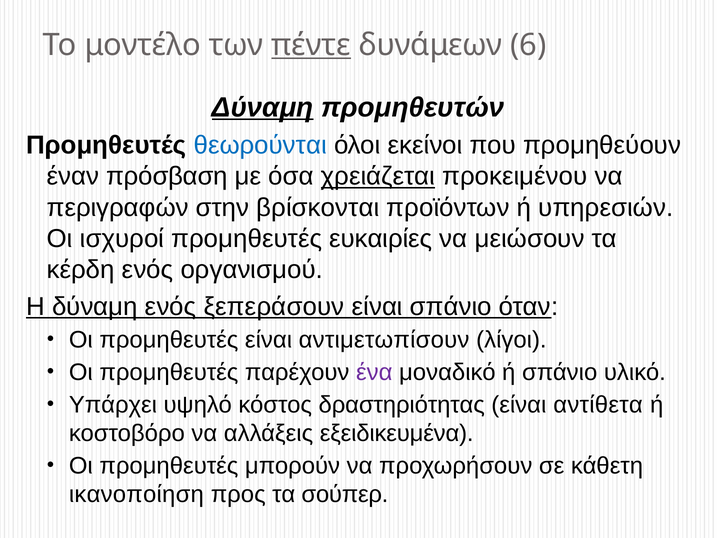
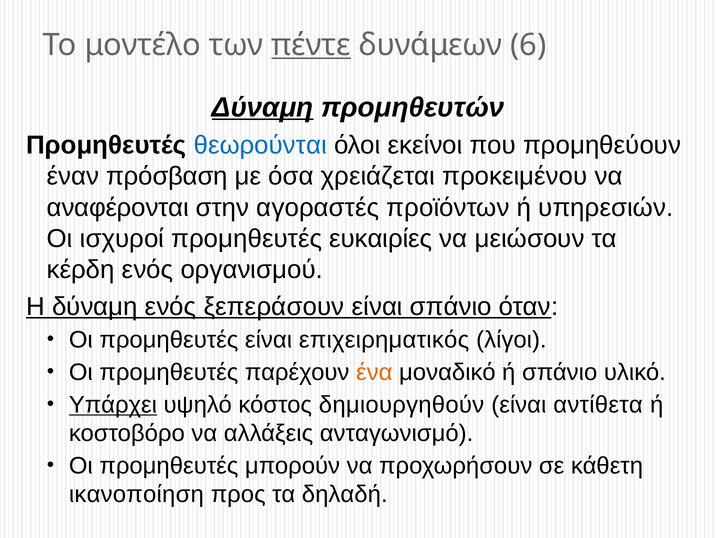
χρειάζεται underline: present -> none
περιγραφών: περιγραφών -> αναφέρονται
βρίσκονται: βρίσκονται -> αγοραστές
αντιμετωπίσουν: αντιμετωπίσουν -> επιχειρηματικός
ένα colour: purple -> orange
Υπάρχει underline: none -> present
δραστηριότητας: δραστηριότητας -> δημιουργηθούν
εξειδικευμένα: εξειδικευμένα -> ανταγωνισμό
σούπερ: σούπερ -> δηλαδή
